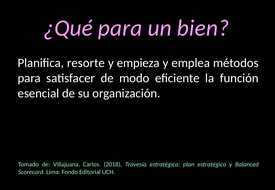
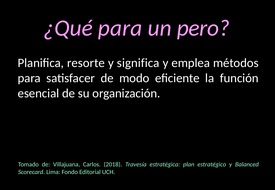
bien: bien -> pero
empieza: empieza -> significa
